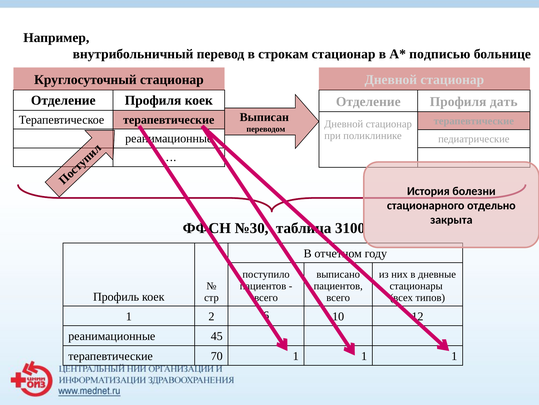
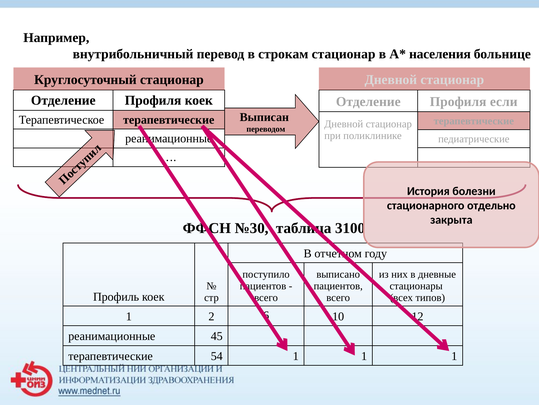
подписью: подписью -> населения
дать: дать -> если
70: 70 -> 54
